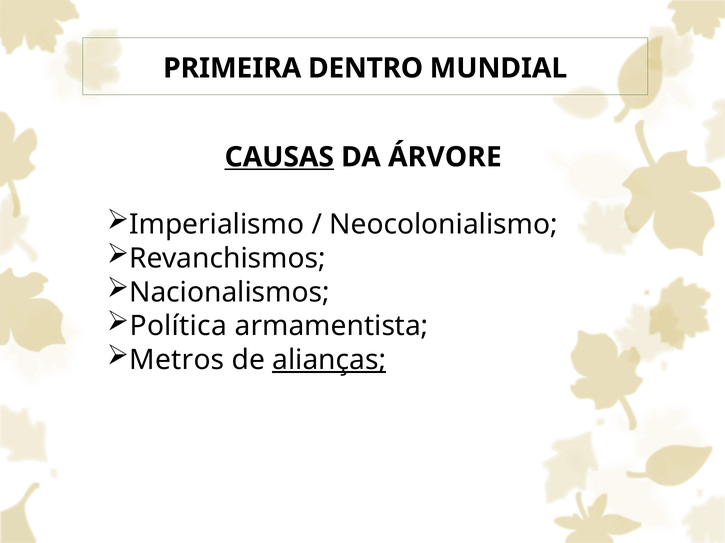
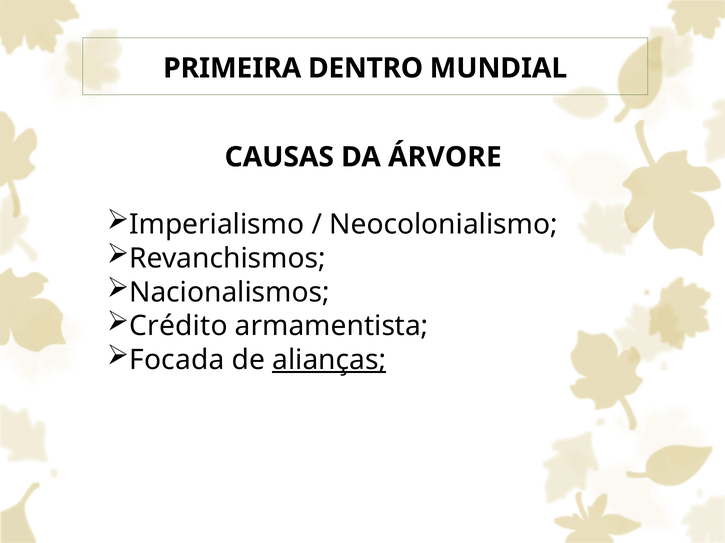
CAUSAS underline: present -> none
Política: Política -> Crédito
Metros: Metros -> Focada
